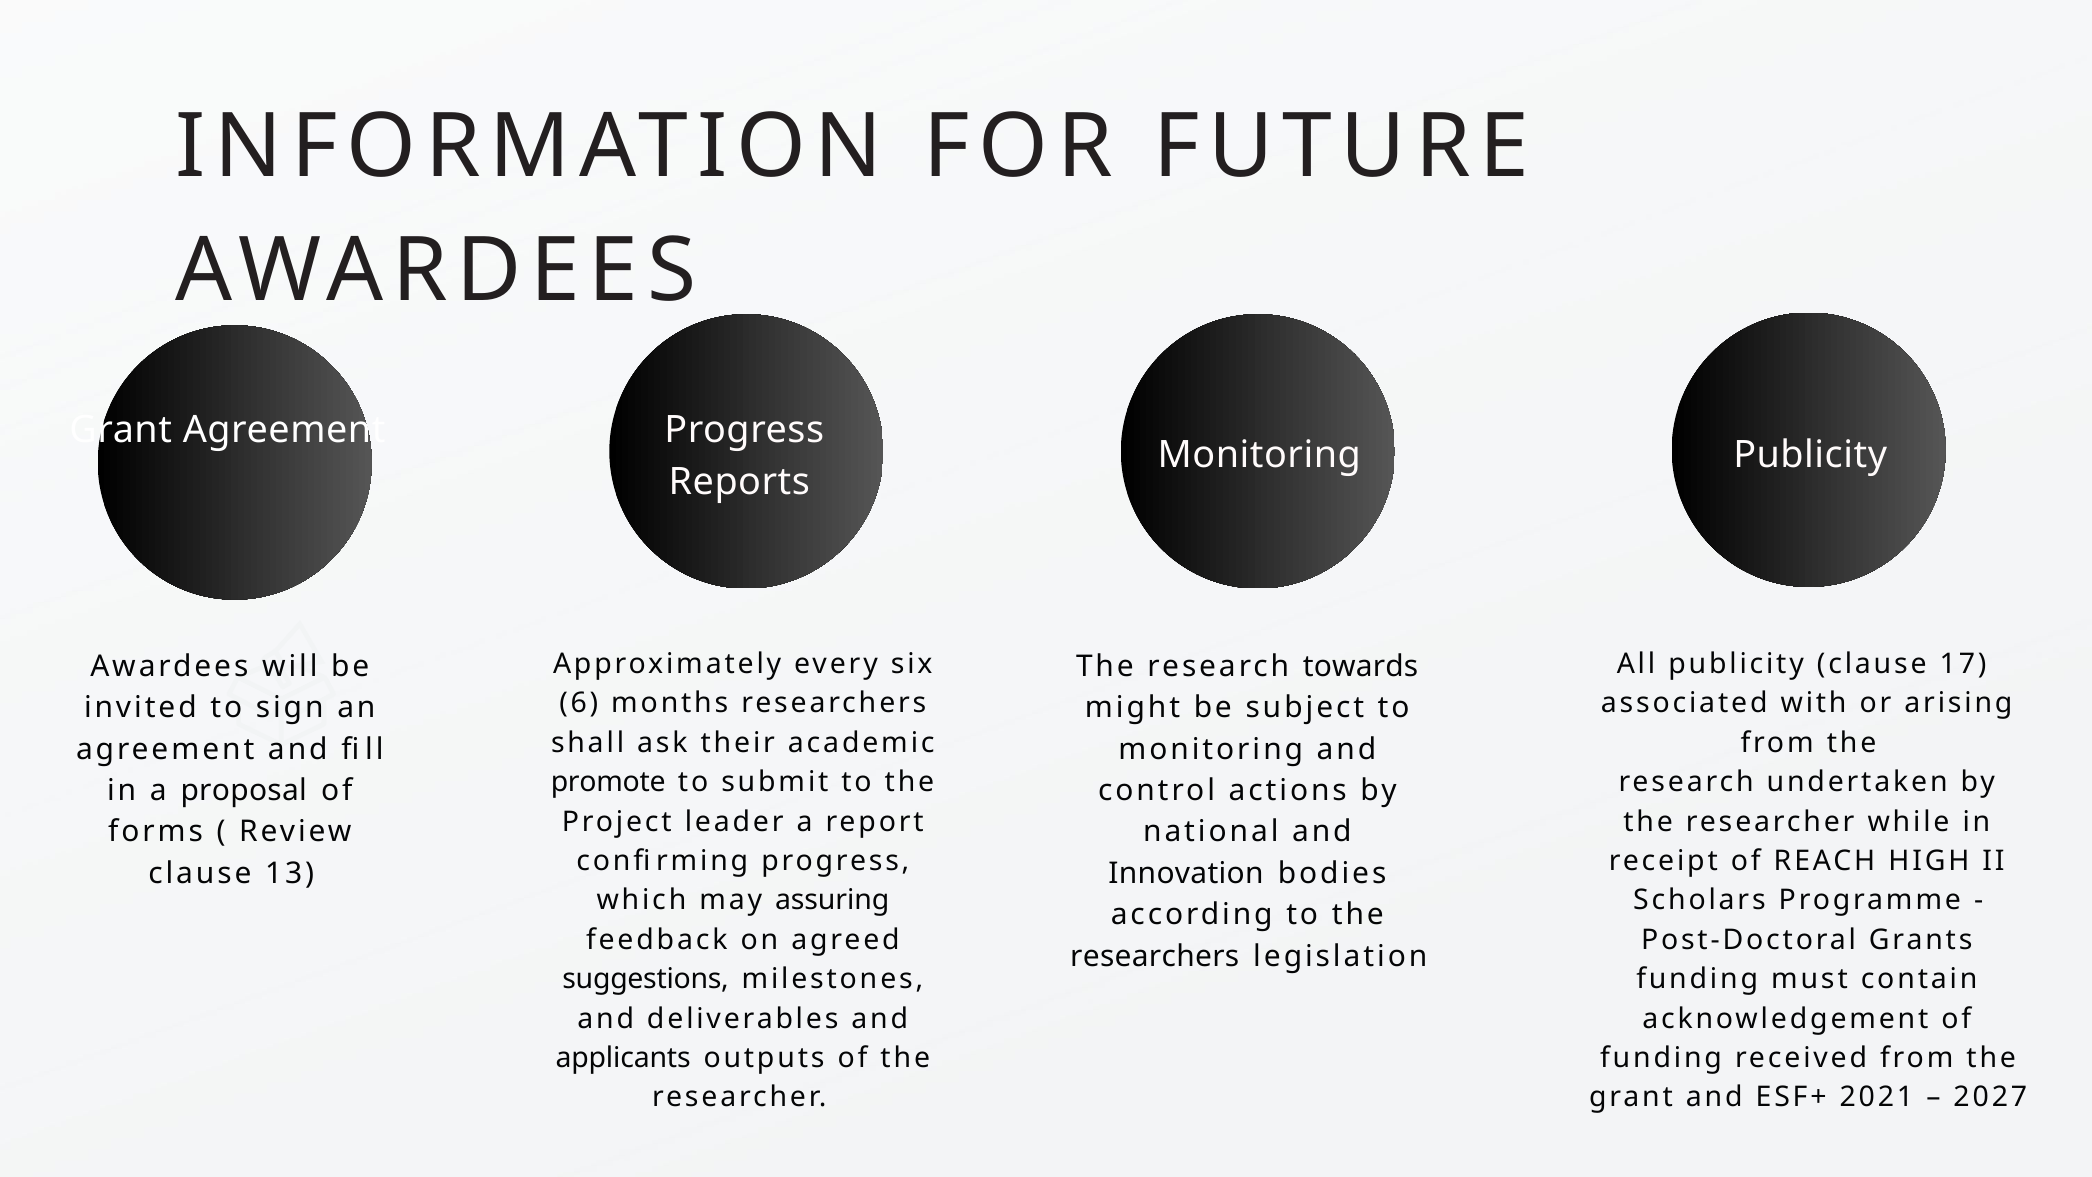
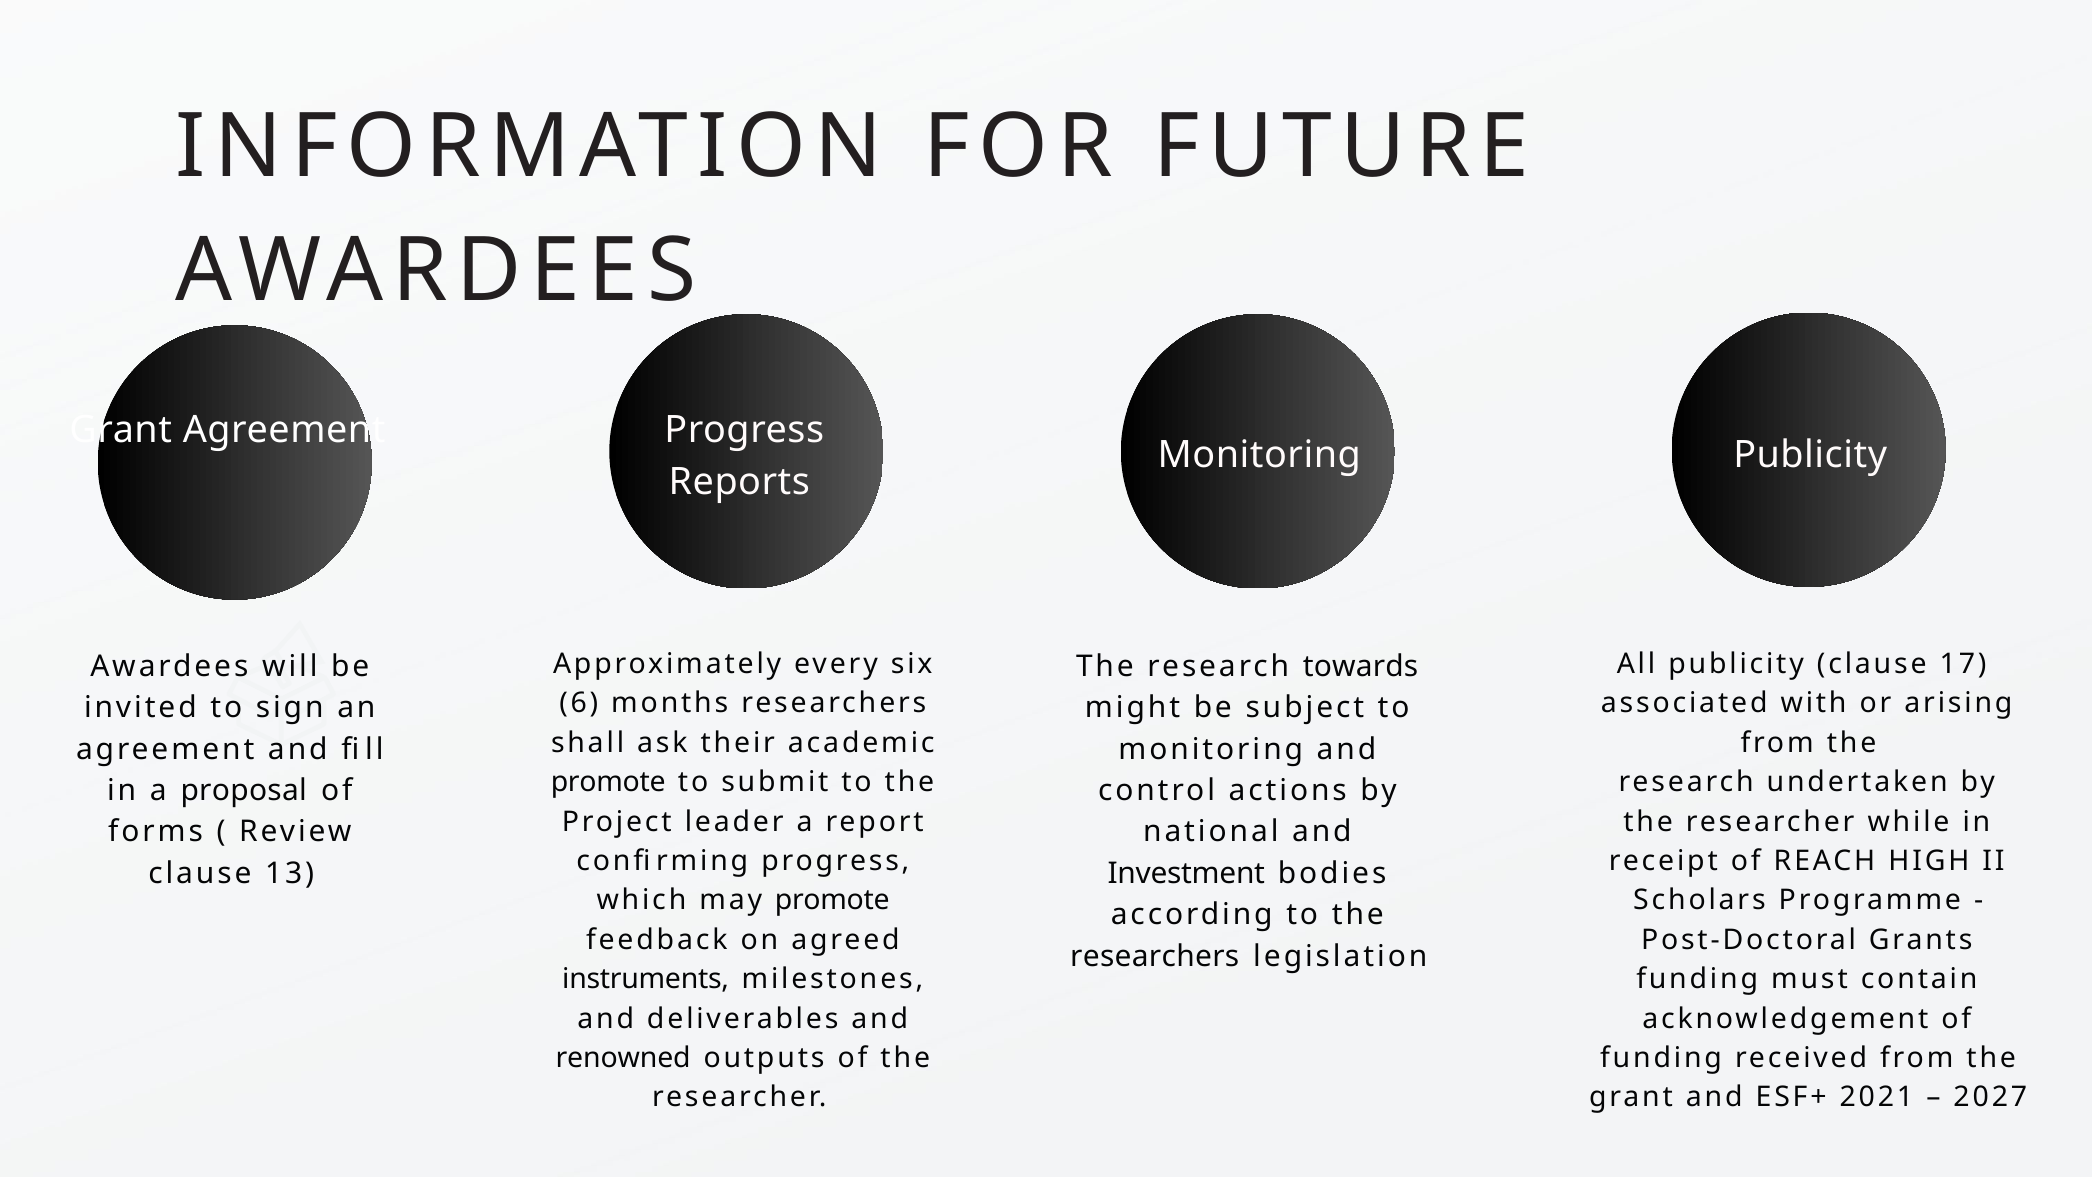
Innovation: Innovation -> Investment
may assuring: assuring -> promote
suggestions: suggestions -> instruments
applicants: applicants -> renowned
